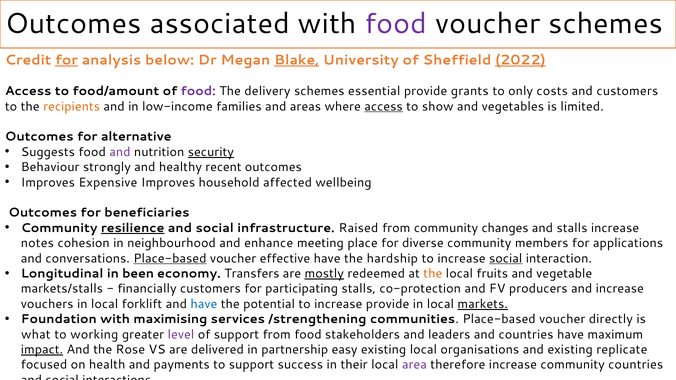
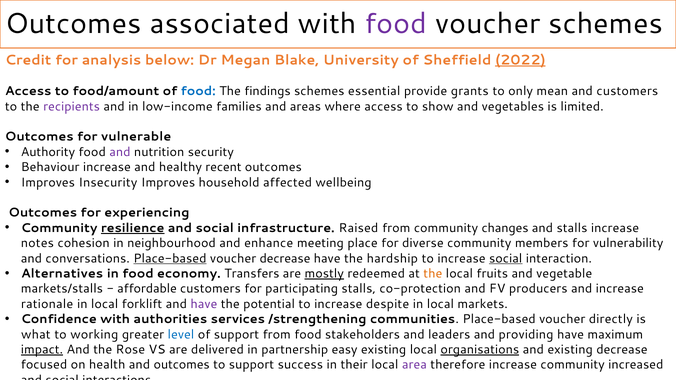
for at (67, 60) underline: present -> none
Blake underline: present -> none
food at (198, 91) colour: purple -> blue
delivery: delivery -> findings
costs: costs -> mean
recipients colour: orange -> purple
access at (384, 106) underline: present -> none
alternative: alternative -> vulnerable
Suggests: Suggests -> Authority
security underline: present -> none
Behaviour strongly: strongly -> increase
Expensive: Expensive -> Insecurity
beneficiaries: beneficiaries -> experiencing
applications: applications -> vulnerability
voucher effective: effective -> decrease
Longitudinal: Longitudinal -> Alternatives
in been: been -> food
financially: financially -> affordable
vouchers: vouchers -> rationale
have at (204, 304) colour: blue -> purple
increase provide: provide -> despite
markets underline: present -> none
Foundation: Foundation -> Confidence
maximising: maximising -> authorities
level colour: purple -> blue
and countries: countries -> providing
organisations underline: none -> present
existing replicate: replicate -> decrease
and payments: payments -> outcomes
community countries: countries -> increased
